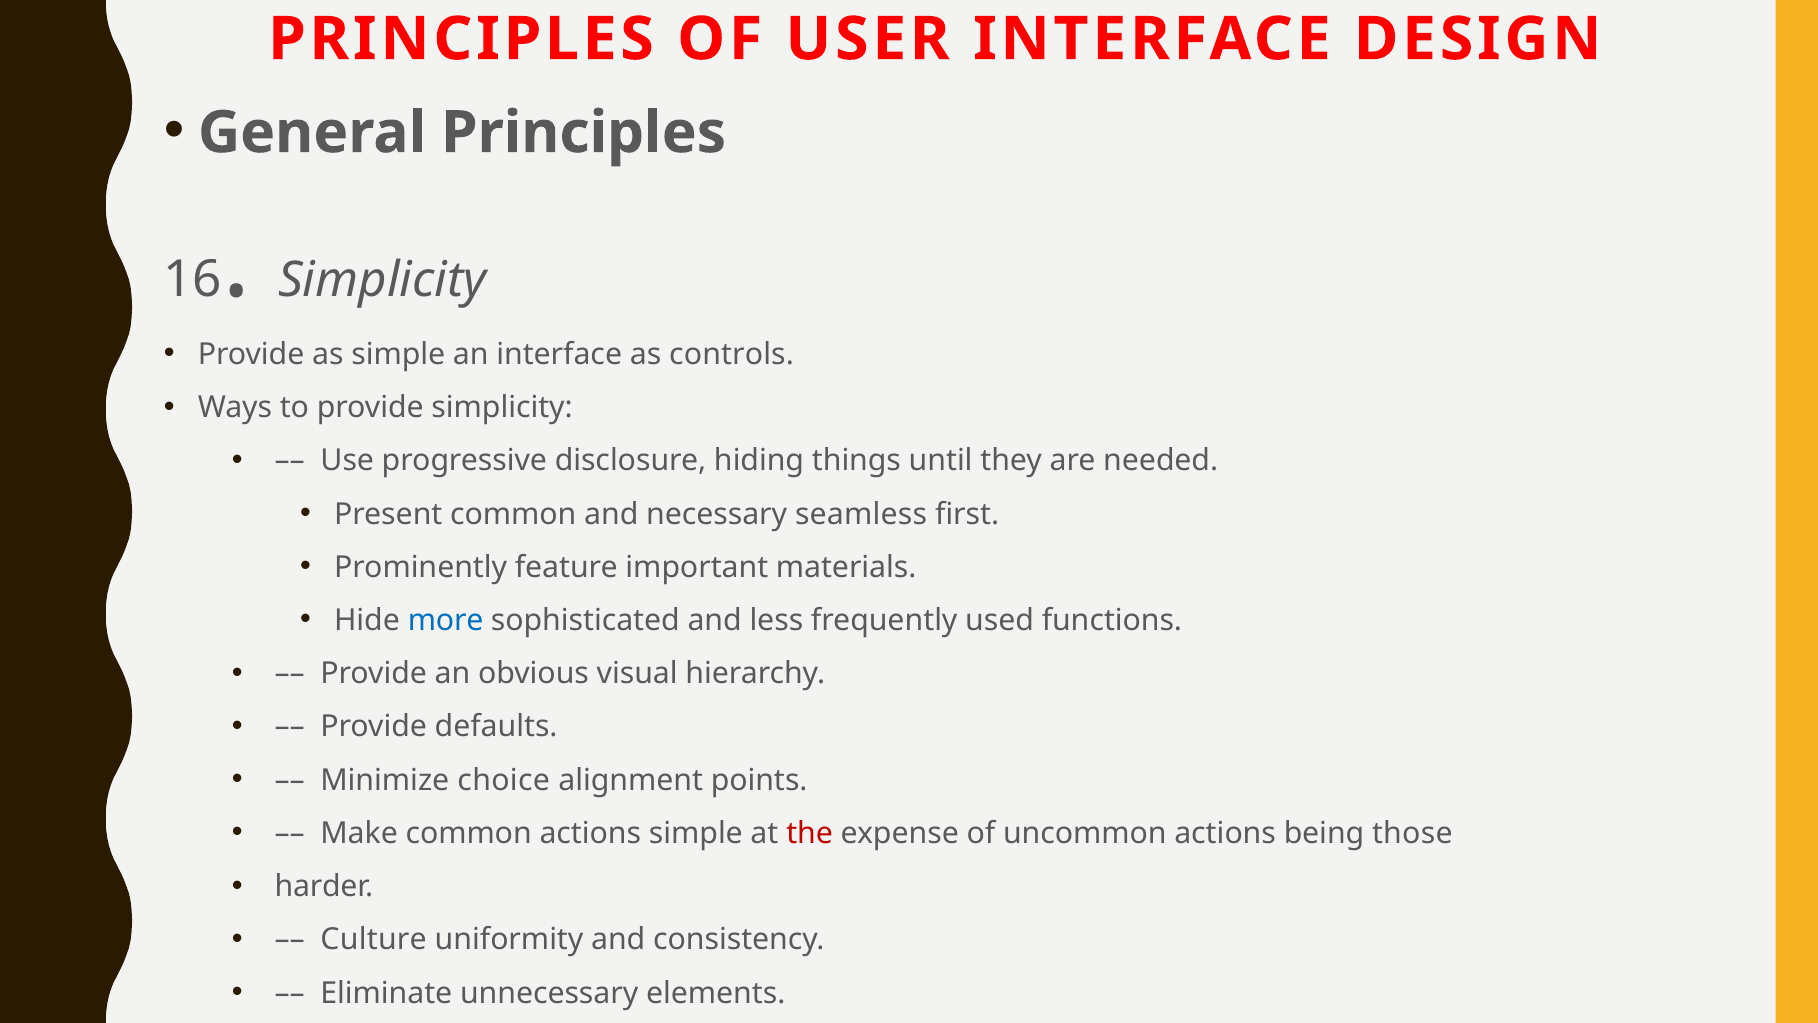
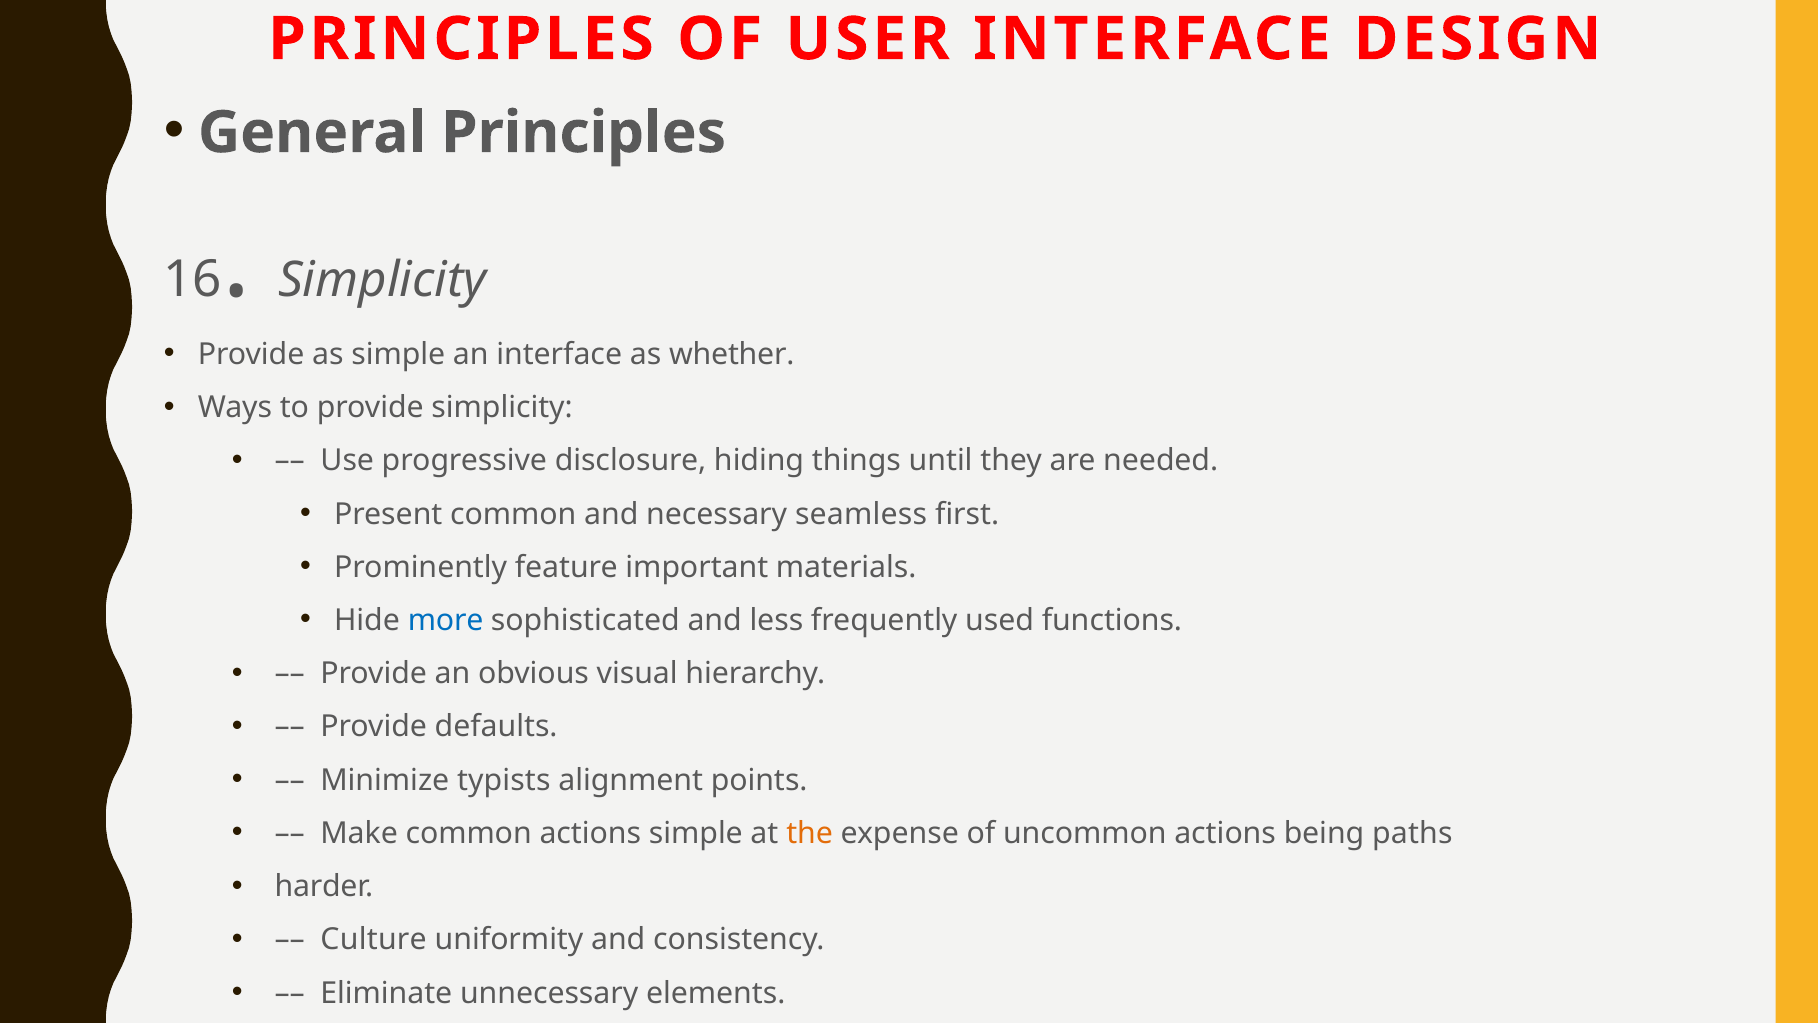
controls: controls -> whether
choice: choice -> typists
the colour: red -> orange
those: those -> paths
